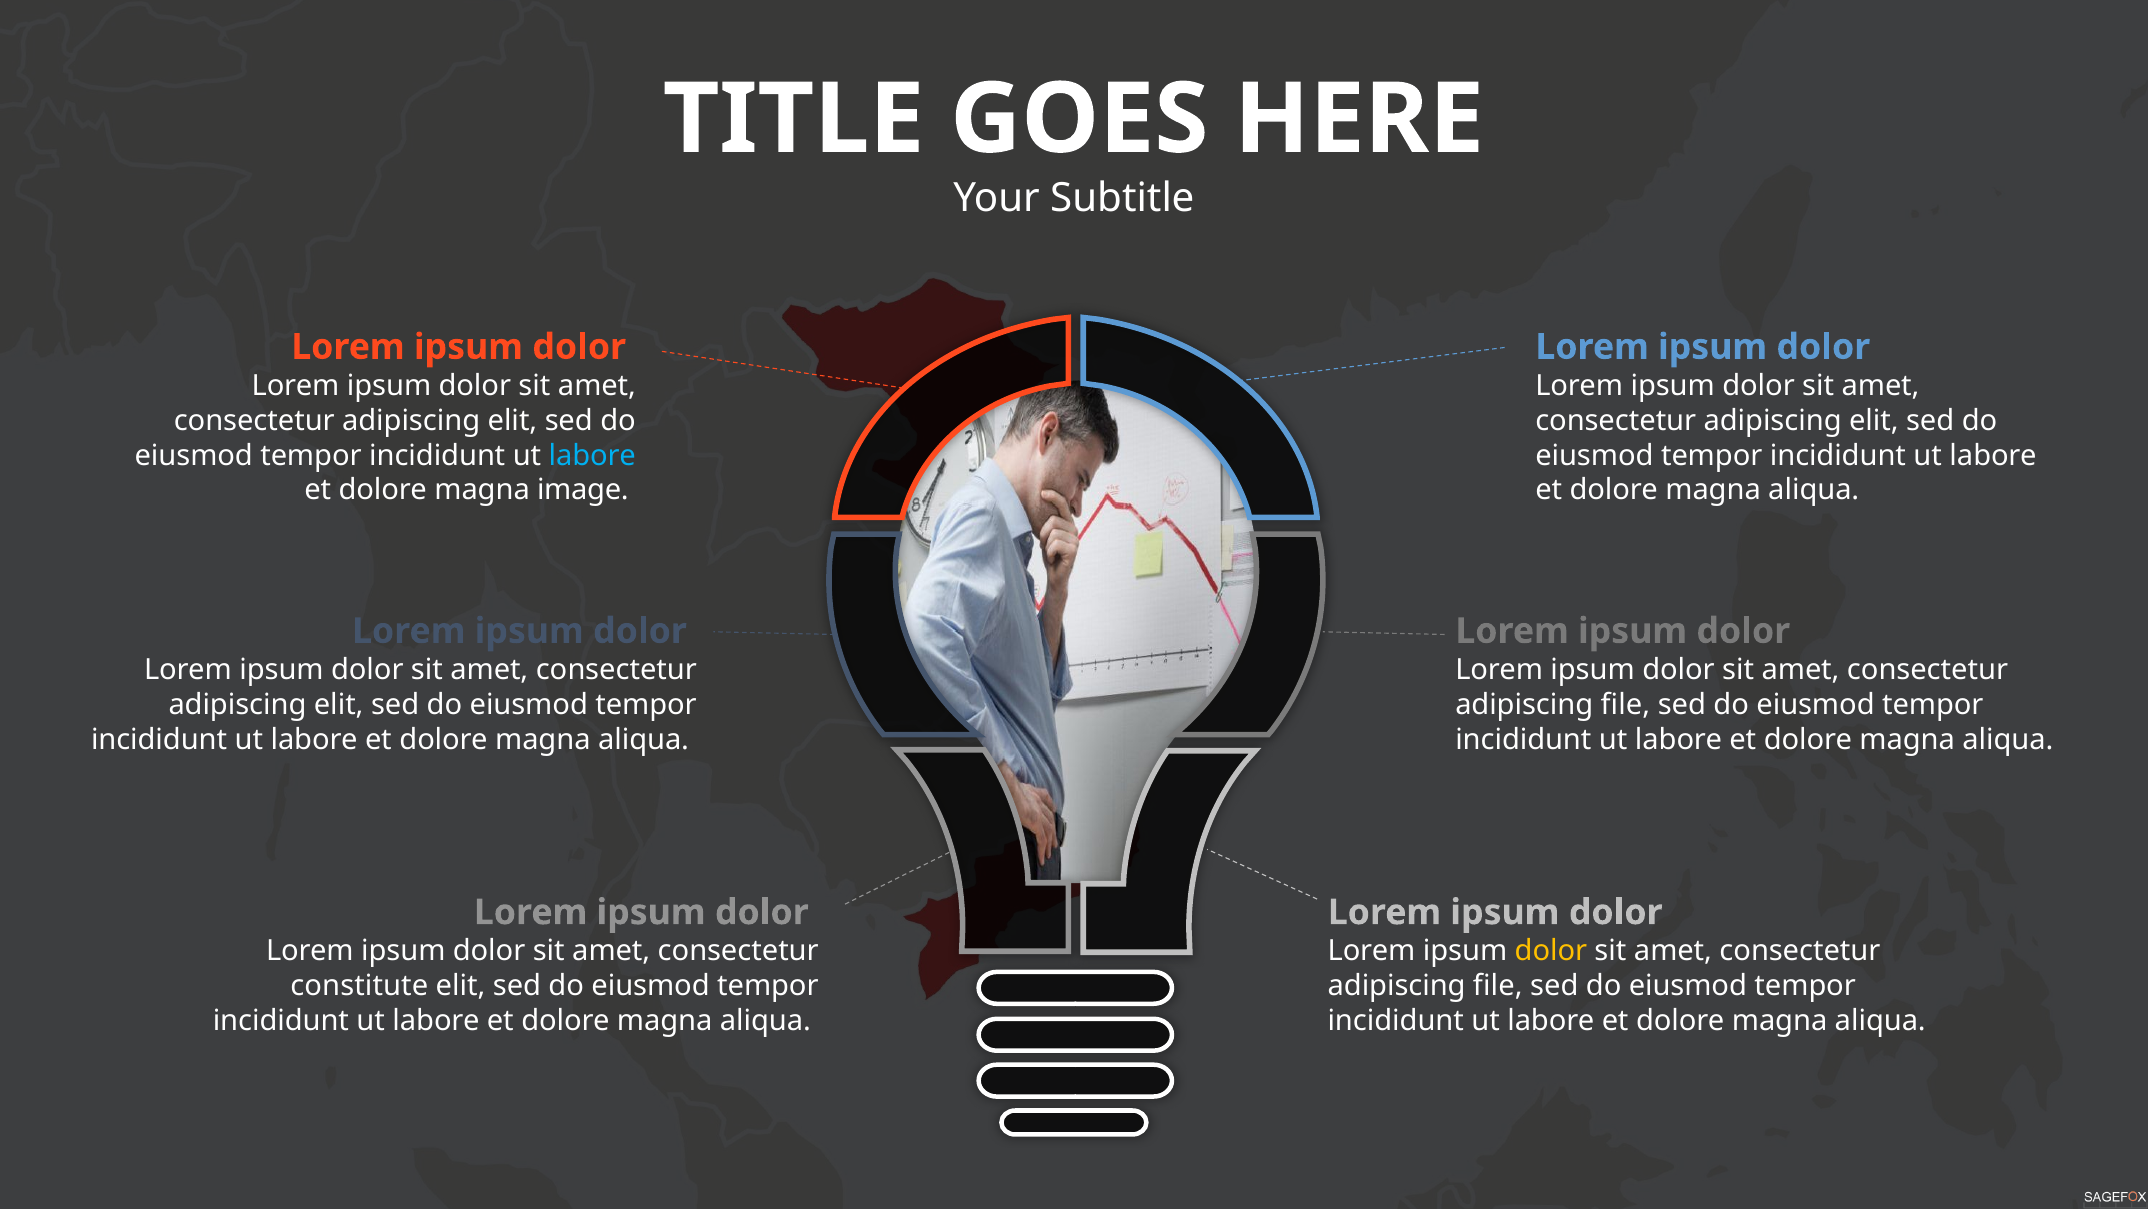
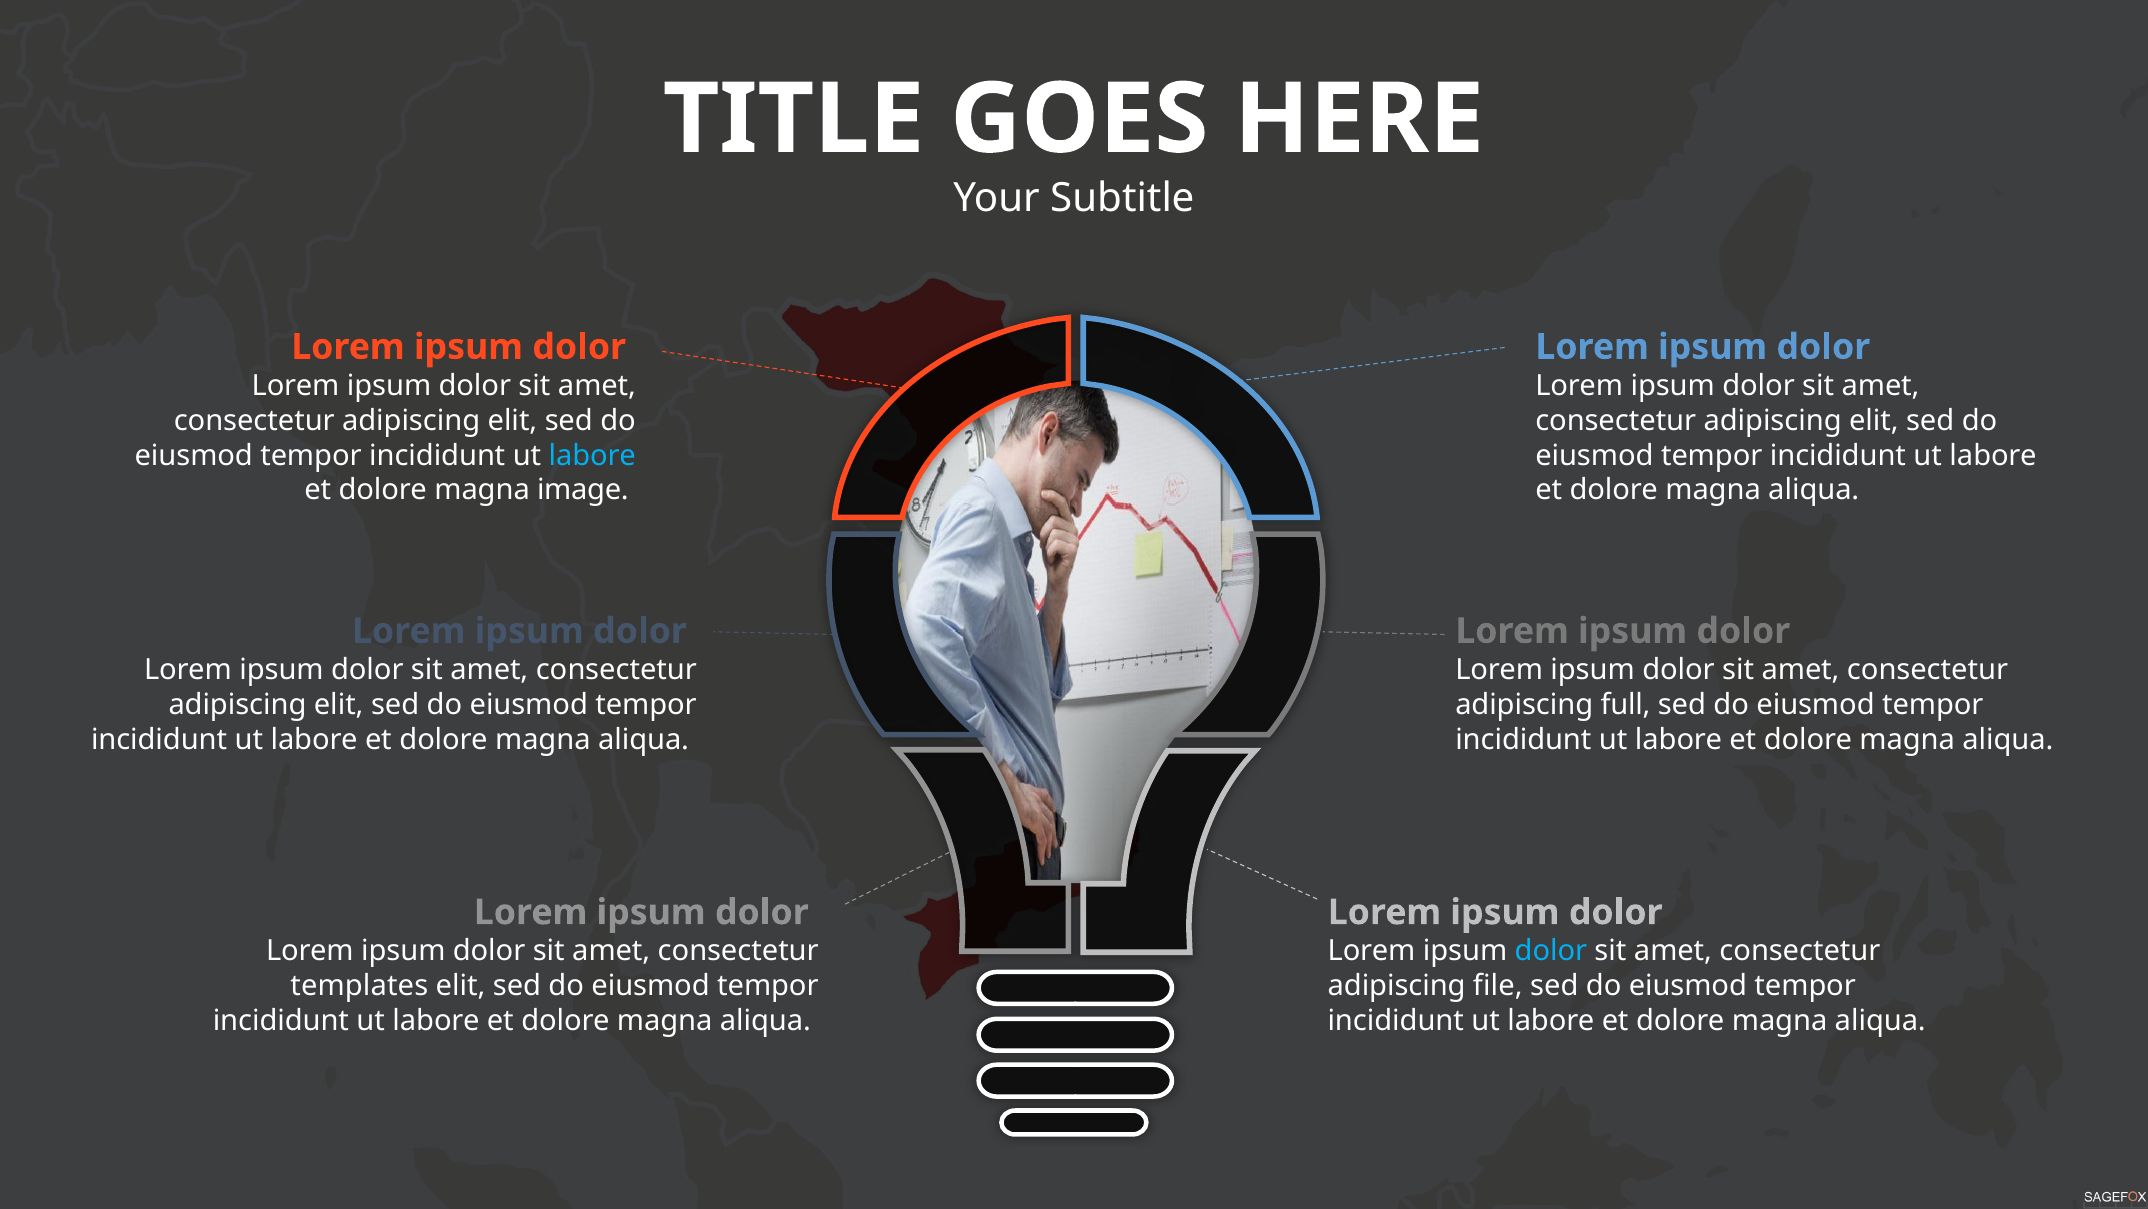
file at (1625, 704): file -> full
dolor at (1551, 950) colour: yellow -> light blue
constitute: constitute -> templates
